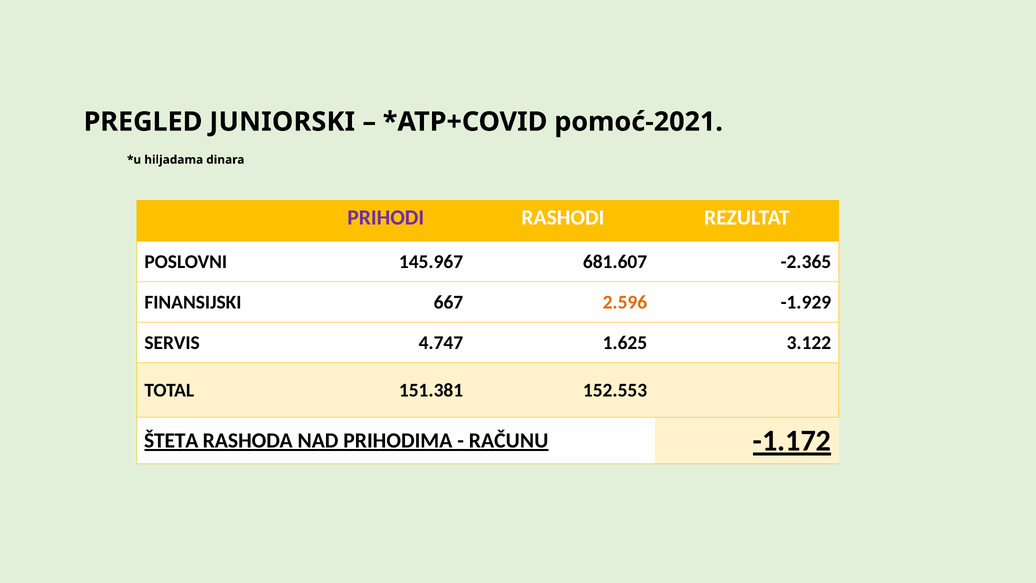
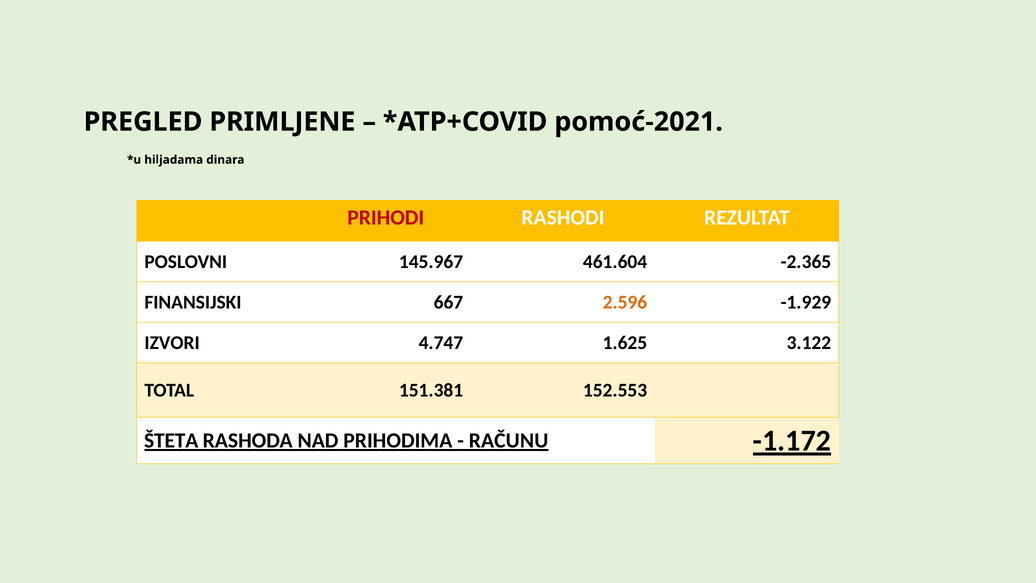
JUNIORSKI: JUNIORSKI -> PRIMLJENE
PRIHODI colour: purple -> red
681.607: 681.607 -> 461.604
SERVIS: SERVIS -> IZVORI
